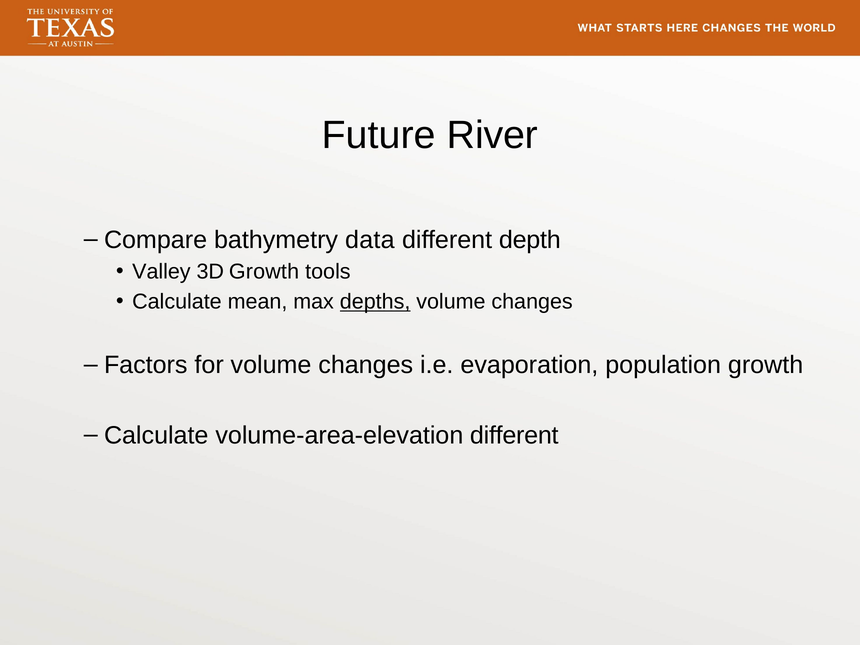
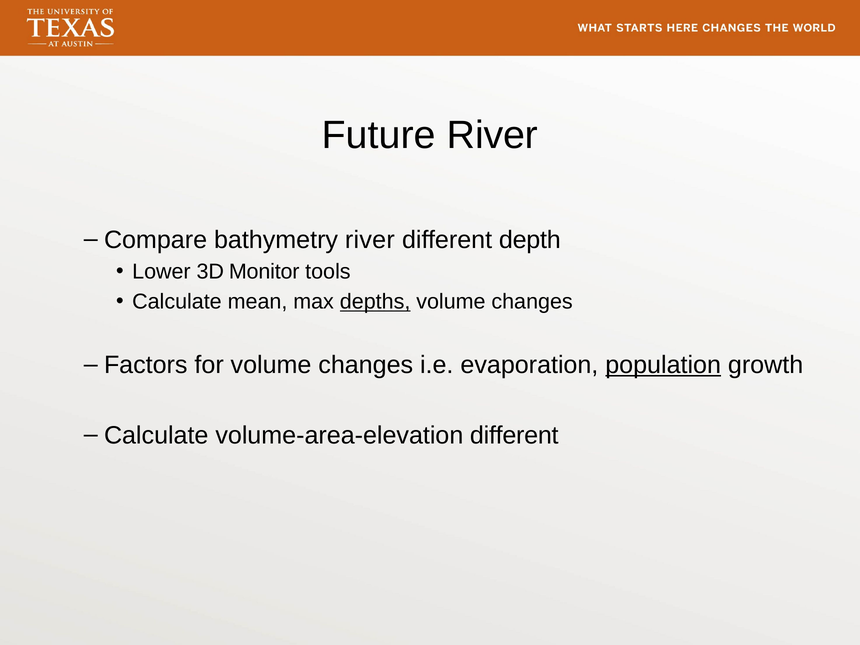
bathymetry data: data -> river
Valley: Valley -> Lower
3D Growth: Growth -> Monitor
population underline: none -> present
